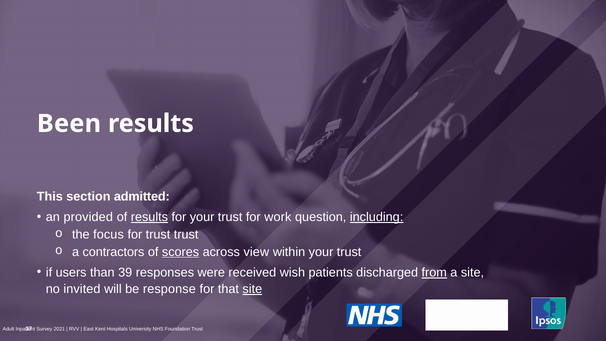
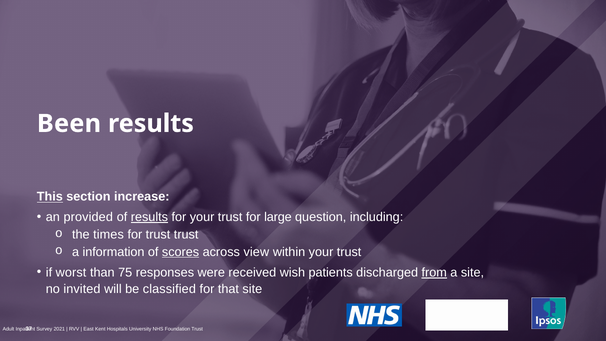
This underline: none -> present
admitted: admitted -> increase
work: work -> large
including underline: present -> none
focus: focus -> times
contractors: contractors -> information
users: users -> worst
39: 39 -> 75
response: response -> classified
site at (252, 289) underline: present -> none
